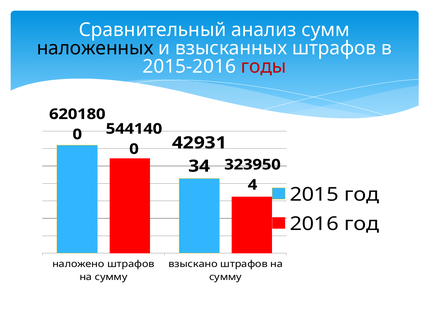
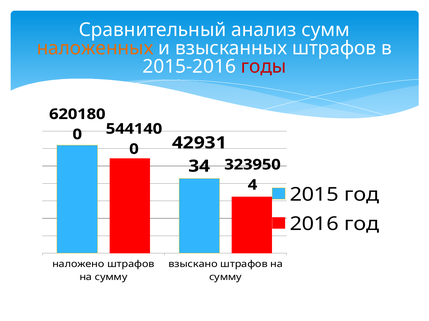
наложенных colour: black -> orange
